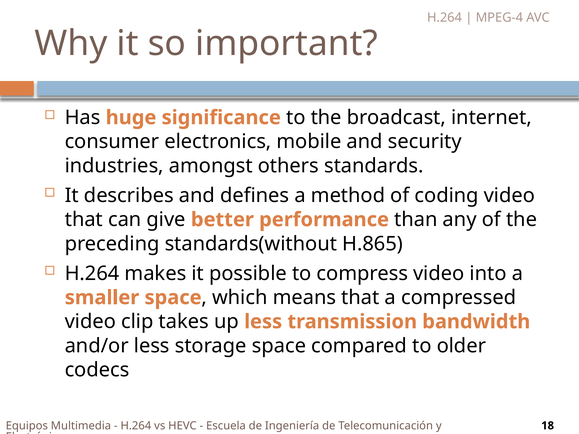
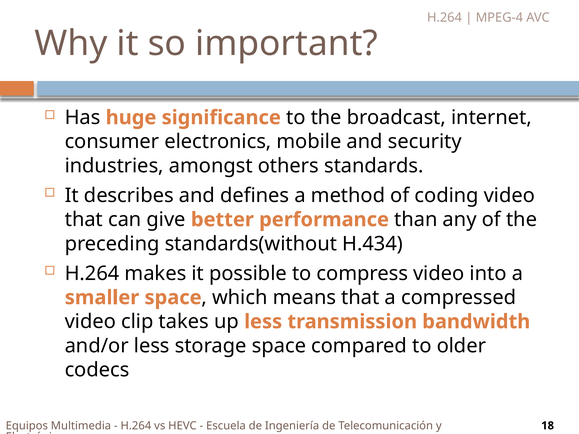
H.865: H.865 -> H.434
